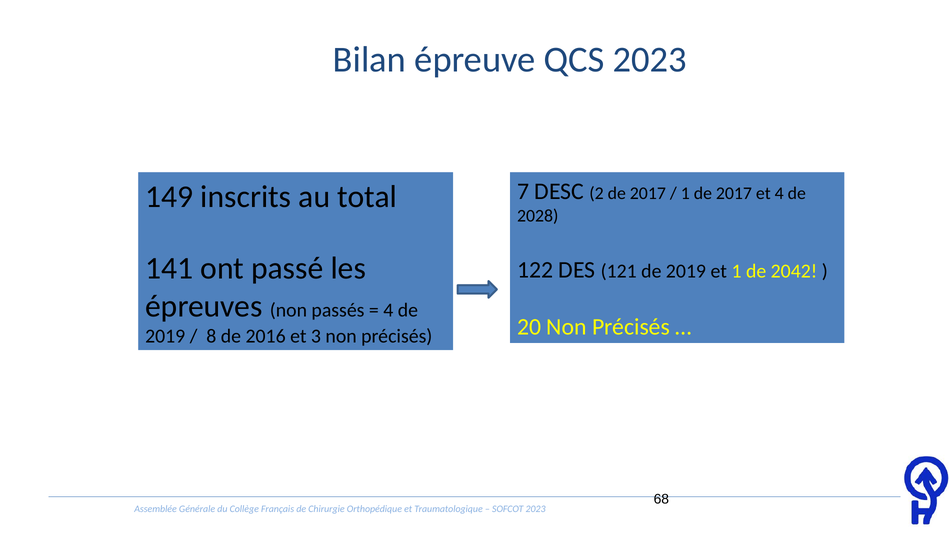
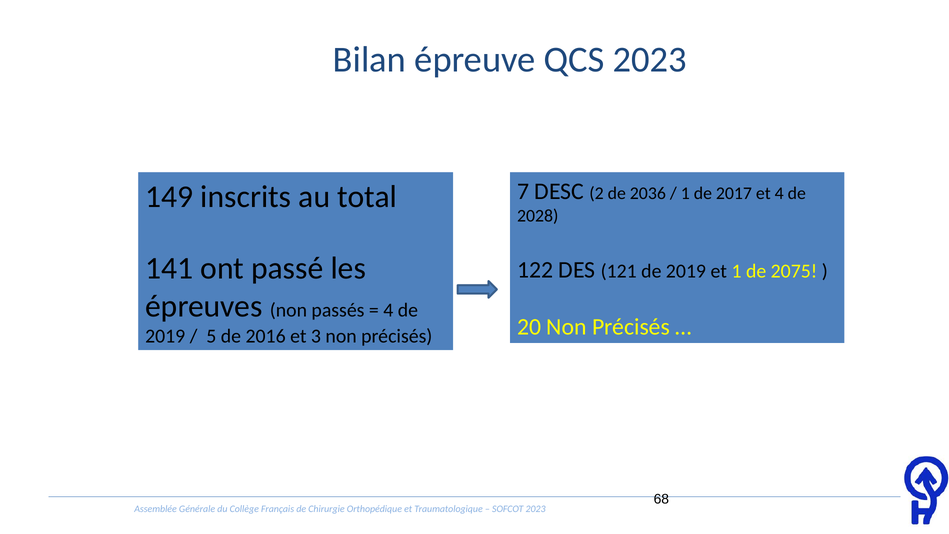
2 de 2017: 2017 -> 2036
2042: 2042 -> 2075
8: 8 -> 5
